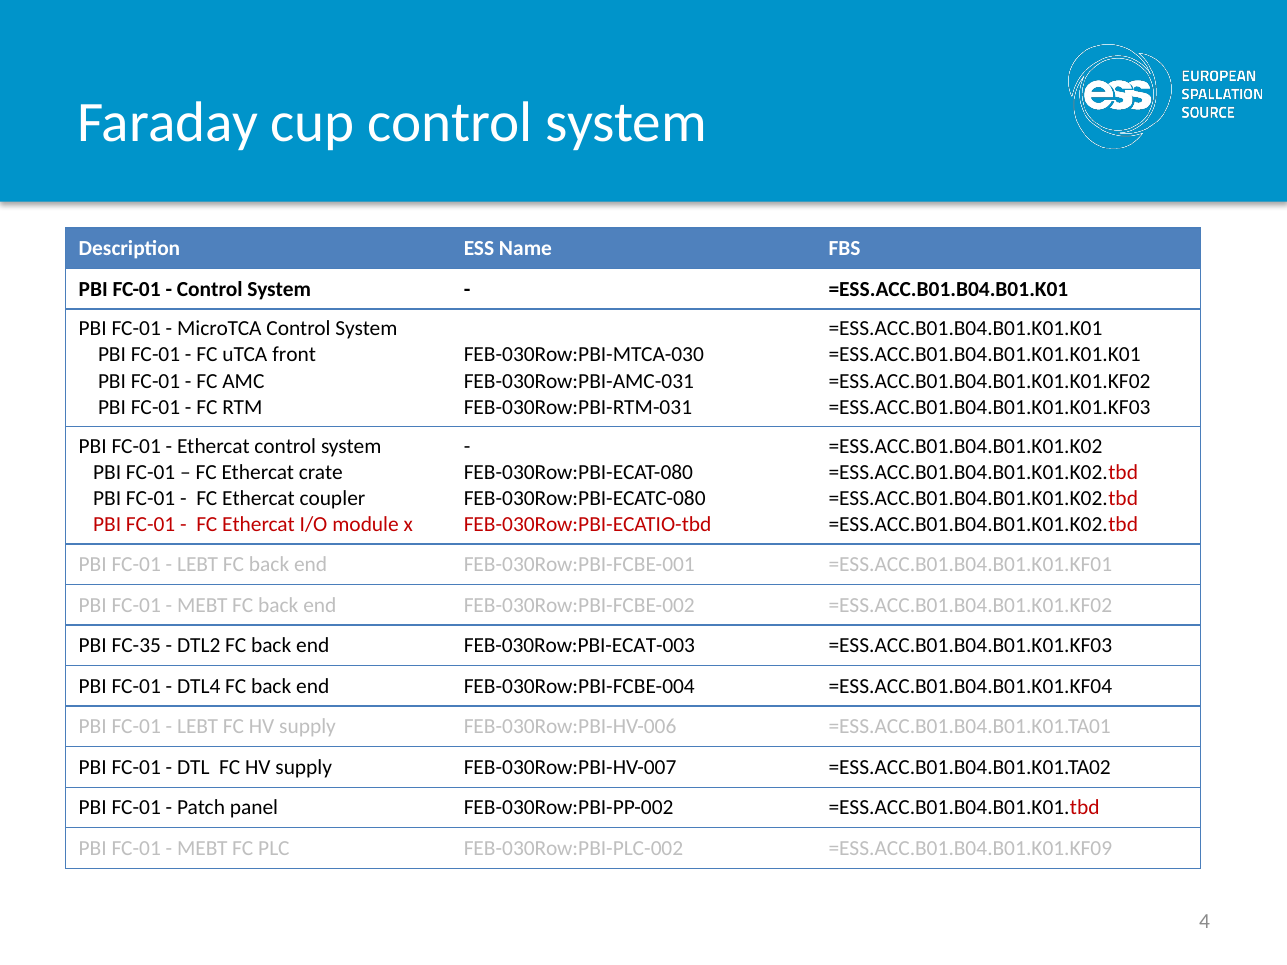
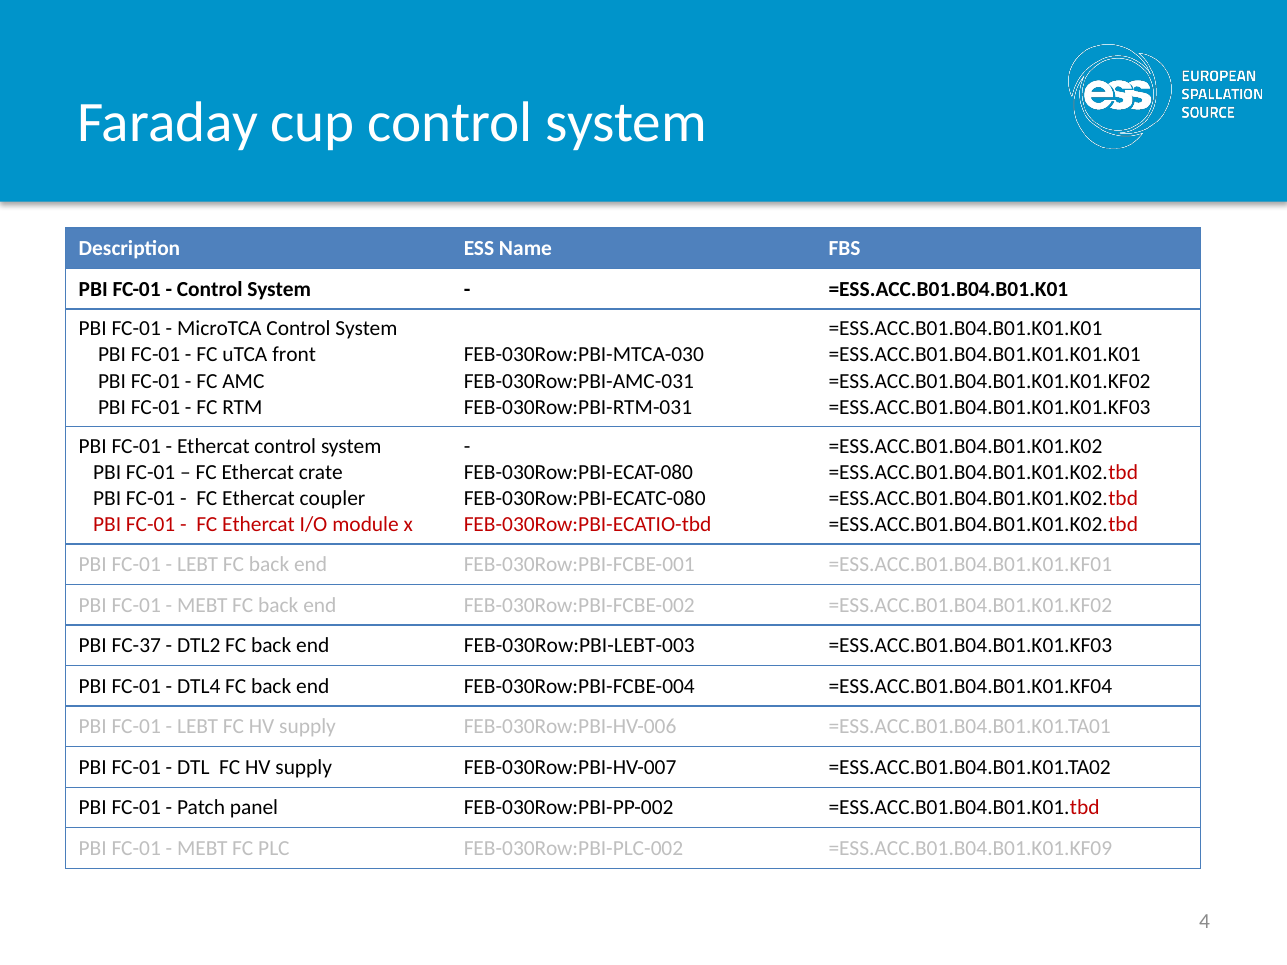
FC-35: FC-35 -> FC-37
FEB-030Row:PBI-ECAT-003: FEB-030Row:PBI-ECAT-003 -> FEB-030Row:PBI-LEBT-003
